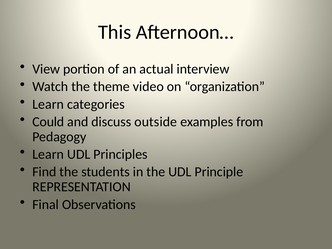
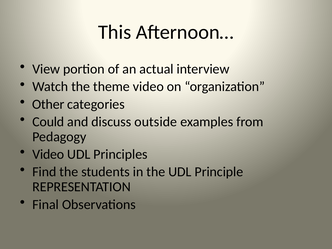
Learn at (48, 104): Learn -> Other
Learn at (48, 154): Learn -> Video
